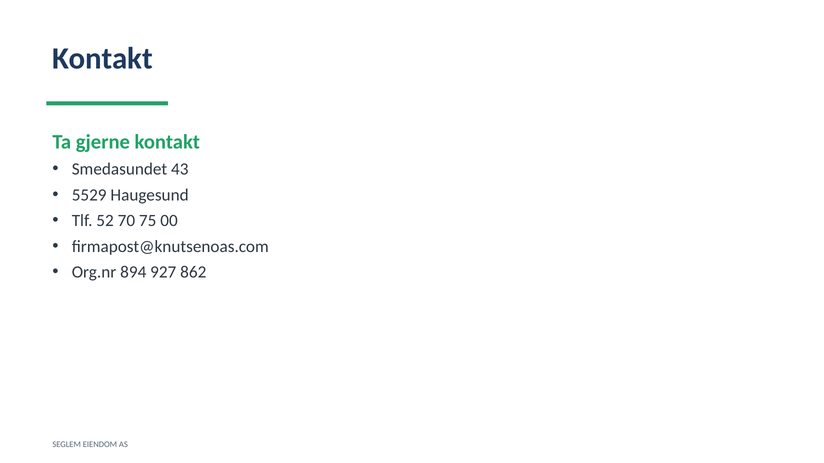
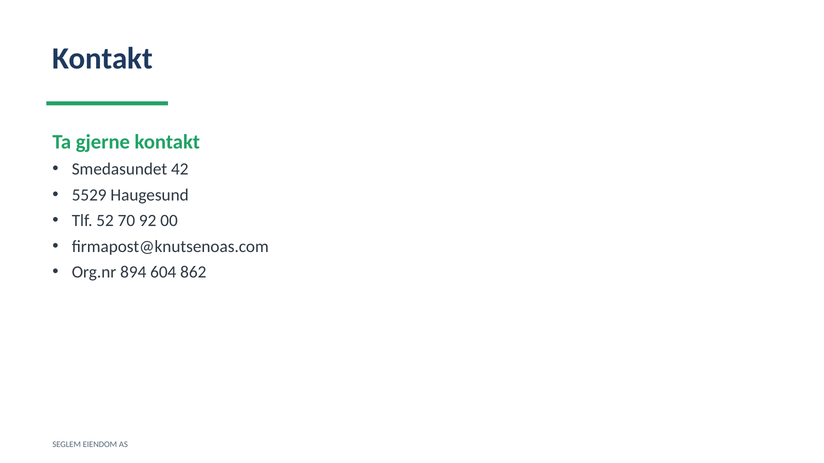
43: 43 -> 42
75: 75 -> 92
927: 927 -> 604
